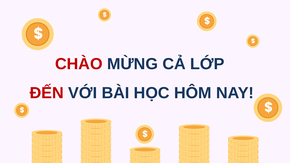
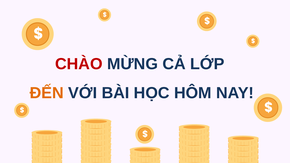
ĐẾN colour: red -> orange
